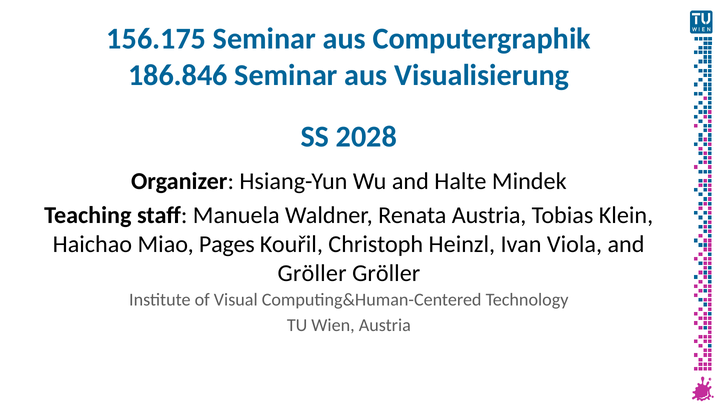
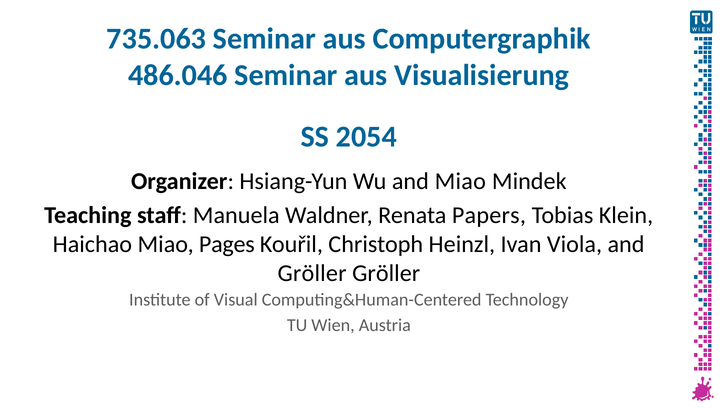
156.175: 156.175 -> 735.063
186.846: 186.846 -> 486.046
2028: 2028 -> 2054
and Halte: Halte -> Miao
Renata Austria: Austria -> Papers
